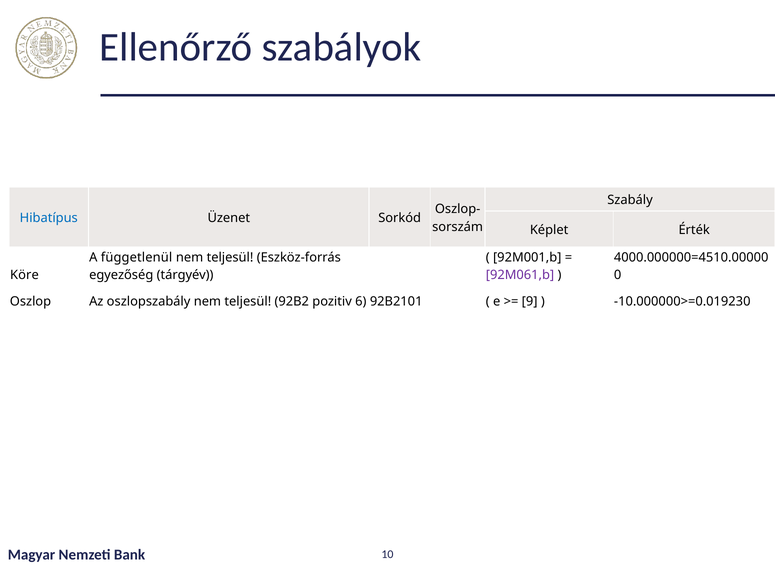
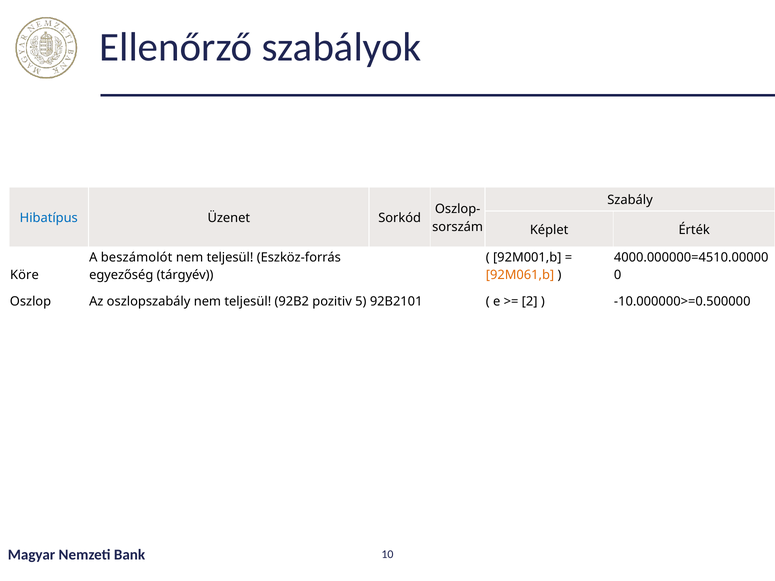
függetlenül: függetlenül -> beszámolót
92M061,b colour: purple -> orange
6: 6 -> 5
9: 9 -> 2
-10.000000>=0.019230: -10.000000>=0.019230 -> -10.000000>=0.500000
